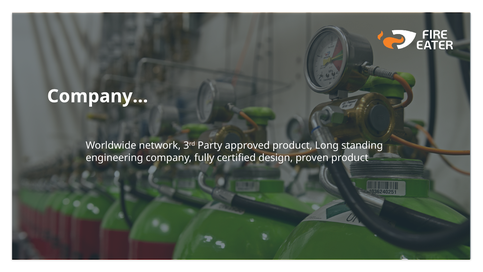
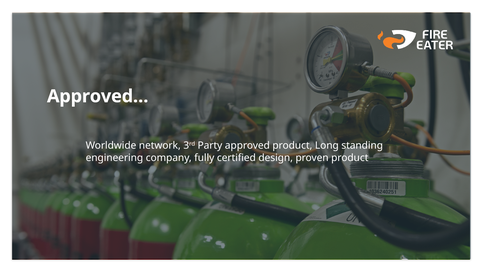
Company…: Company… -> Approved…
